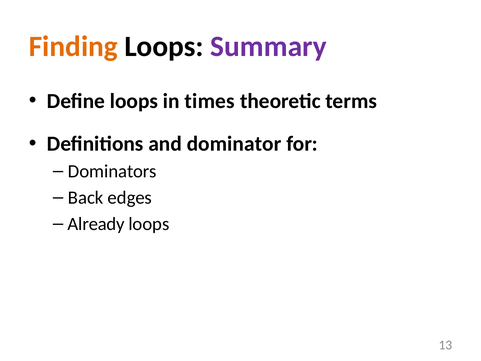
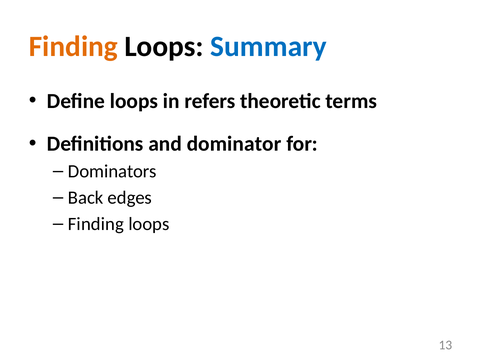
Summary colour: purple -> blue
times: times -> refers
Already at (96, 224): Already -> Finding
